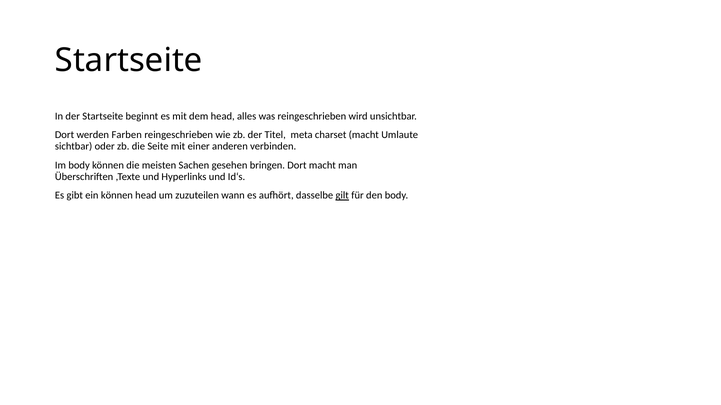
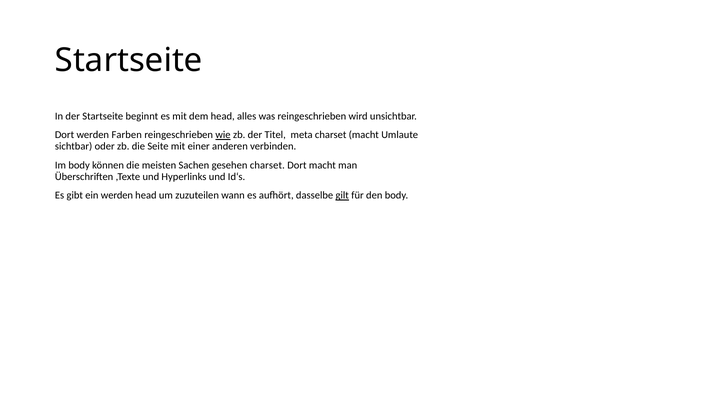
wie underline: none -> present
gesehen bringen: bringen -> charset
ein können: können -> werden
